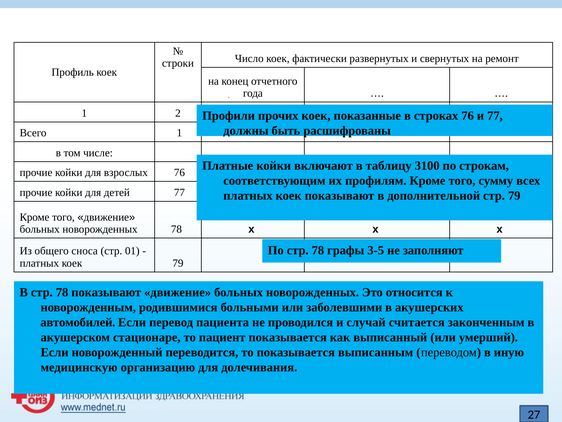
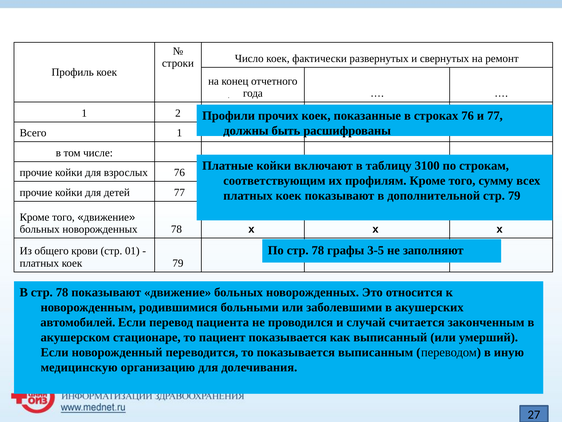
сноса: сноса -> крови
